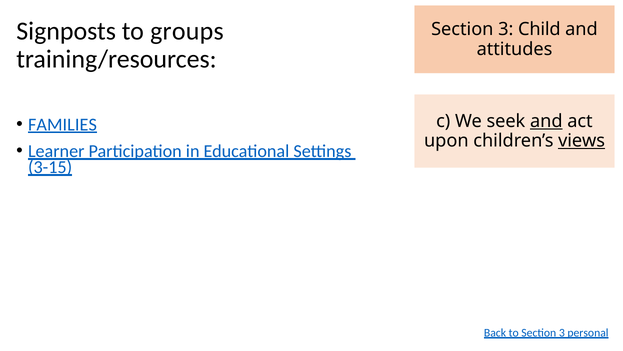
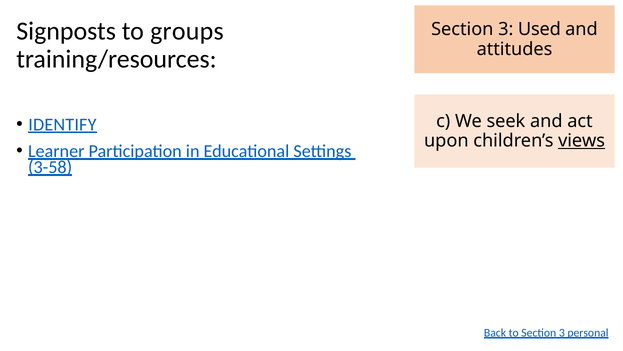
Child: Child -> Used
FAMILIES: FAMILIES -> IDENTIFY
and at (546, 121) underline: present -> none
3-15: 3-15 -> 3-58
